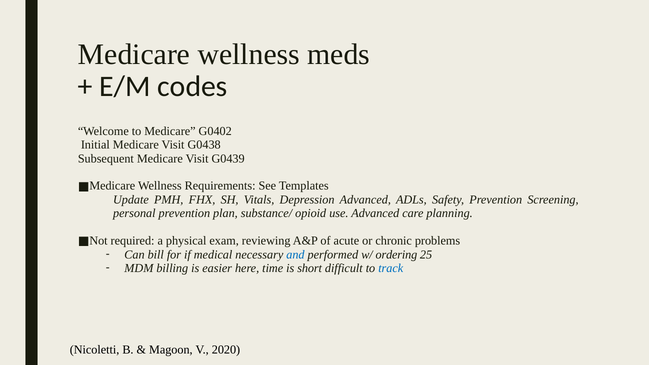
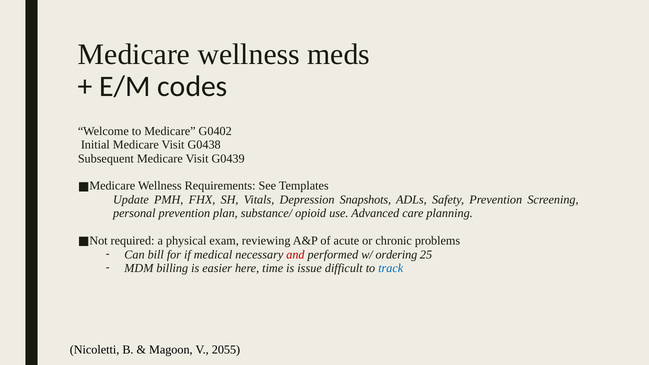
Depression Advanced: Advanced -> Snapshots
and colour: blue -> red
short: short -> issue
2020: 2020 -> 2055
